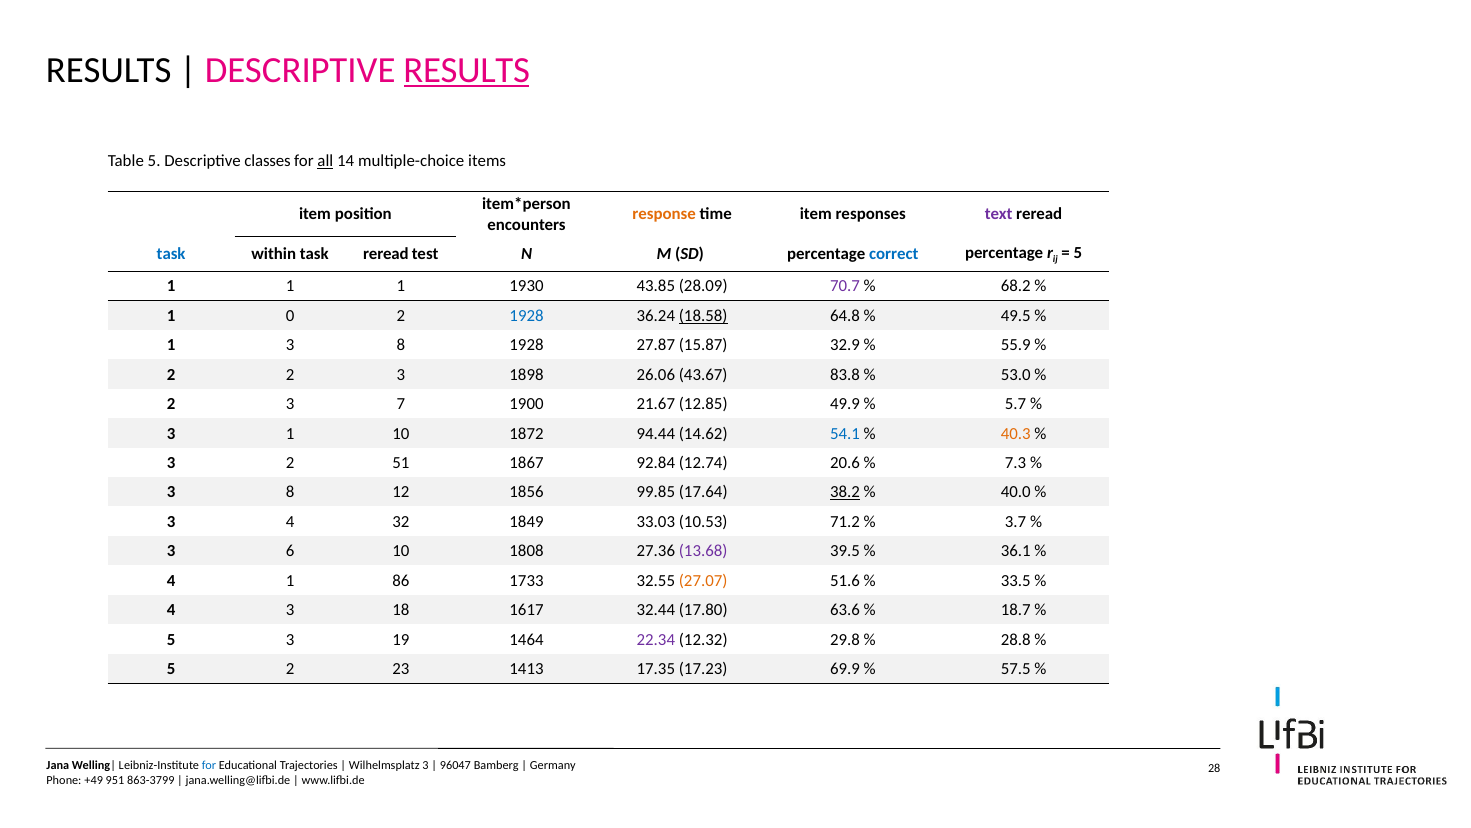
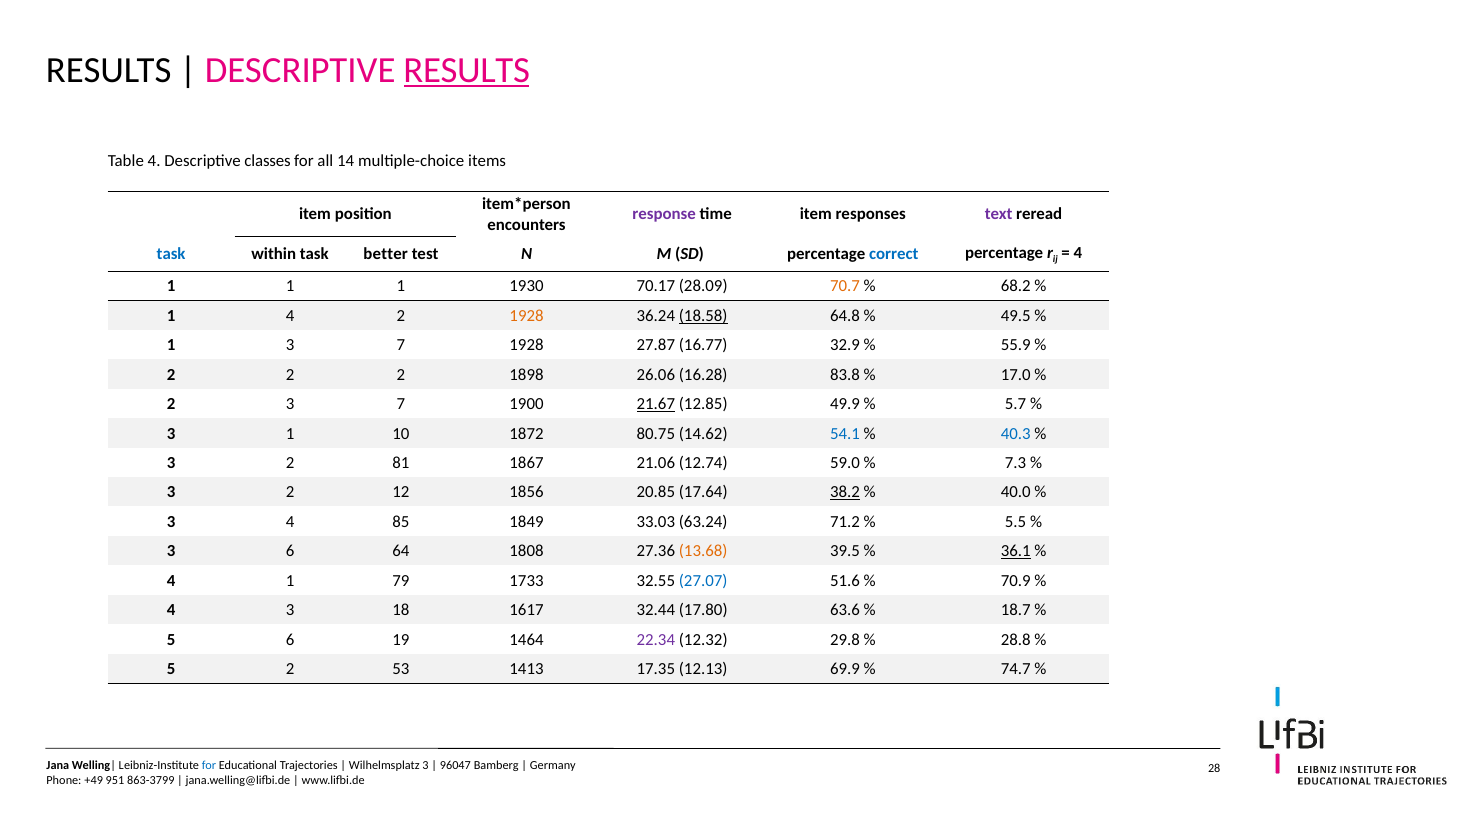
Table 5: 5 -> 4
all underline: present -> none
response colour: orange -> purple
task reread: reread -> better
5 at (1078, 253): 5 -> 4
43.85: 43.85 -> 70.17
70.7 colour: purple -> orange
1 0: 0 -> 4
1928 at (527, 316) colour: blue -> orange
1 3 8: 8 -> 7
15.87: 15.87 -> 16.77
2 2 3: 3 -> 2
43.67: 43.67 -> 16.28
53.0: 53.0 -> 17.0
21.67 underline: none -> present
94.44: 94.44 -> 80.75
40.3 colour: orange -> blue
51: 51 -> 81
92.84: 92.84 -> 21.06
20.6: 20.6 -> 59.0
8 at (290, 492): 8 -> 2
99.85: 99.85 -> 20.85
32: 32 -> 85
10.53: 10.53 -> 63.24
3.7: 3.7 -> 5.5
6 10: 10 -> 64
13.68 colour: purple -> orange
36.1 underline: none -> present
86: 86 -> 79
27.07 colour: orange -> blue
33.5: 33.5 -> 70.9
5 3: 3 -> 6
23: 23 -> 53
17.23: 17.23 -> 12.13
57.5: 57.5 -> 74.7
